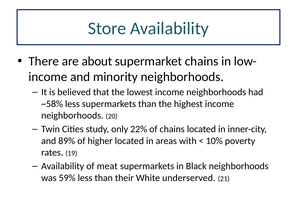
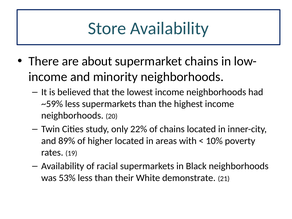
~58%: ~58% -> ~59%
meat: meat -> racial
59%: 59% -> 53%
underserved: underserved -> demonstrate
